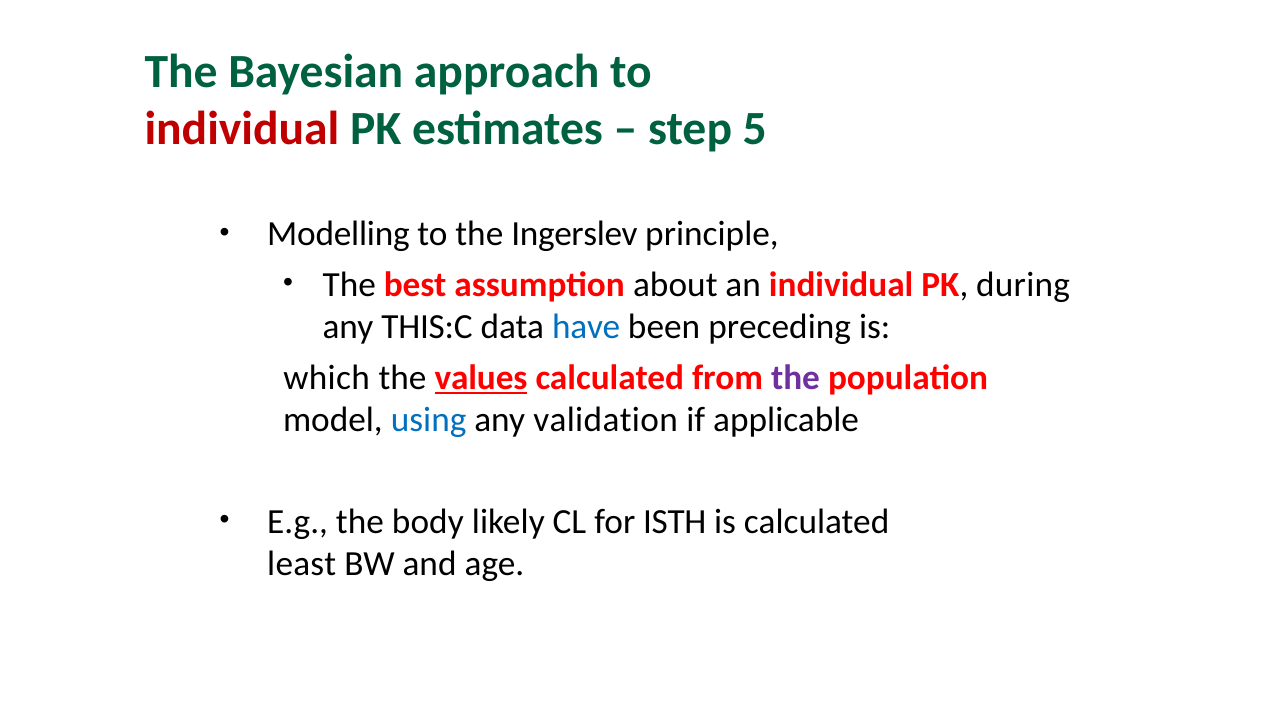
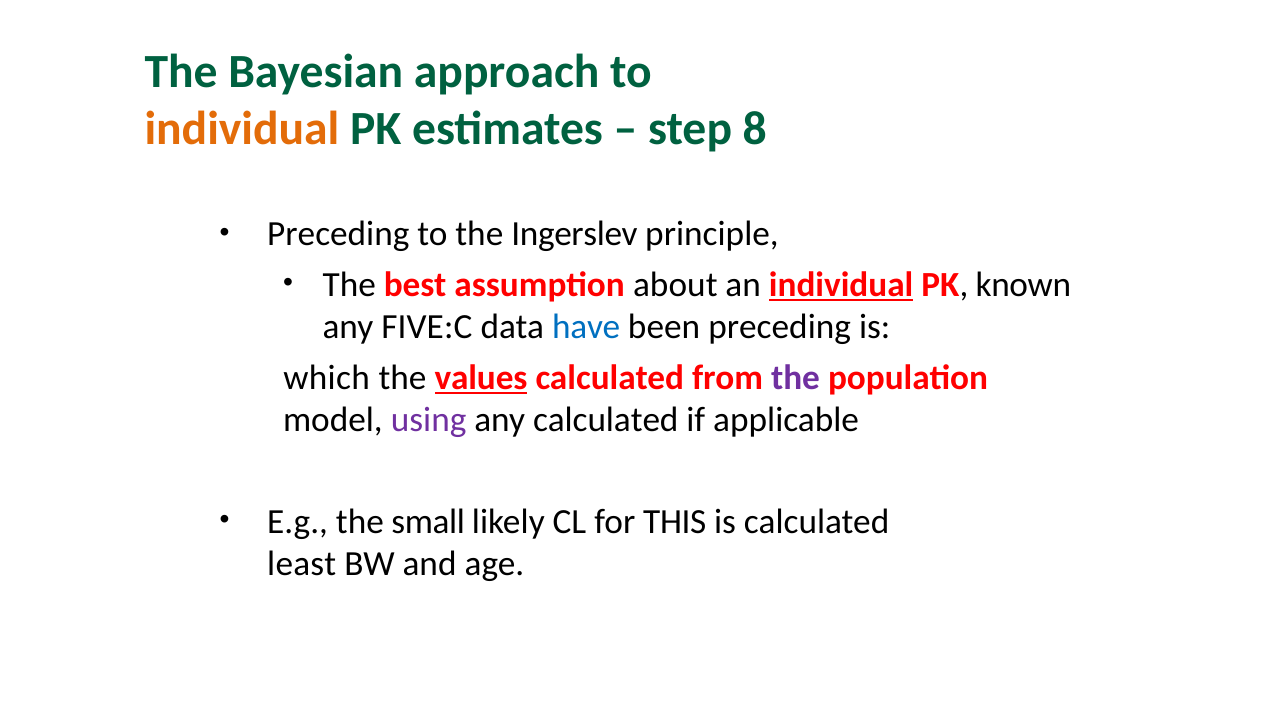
individual at (242, 129) colour: red -> orange
5: 5 -> 8
Modelling at (338, 234): Modelling -> Preceding
individual at (841, 285) underline: none -> present
during: during -> known
THIS:C: THIS:C -> FIVE:C
using colour: blue -> purple
any validation: validation -> calculated
body: body -> small
ISTH: ISTH -> THIS
